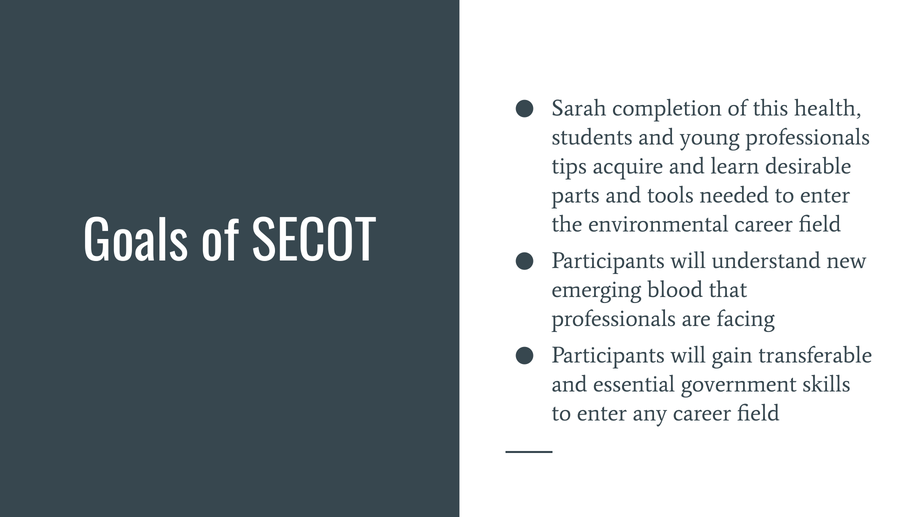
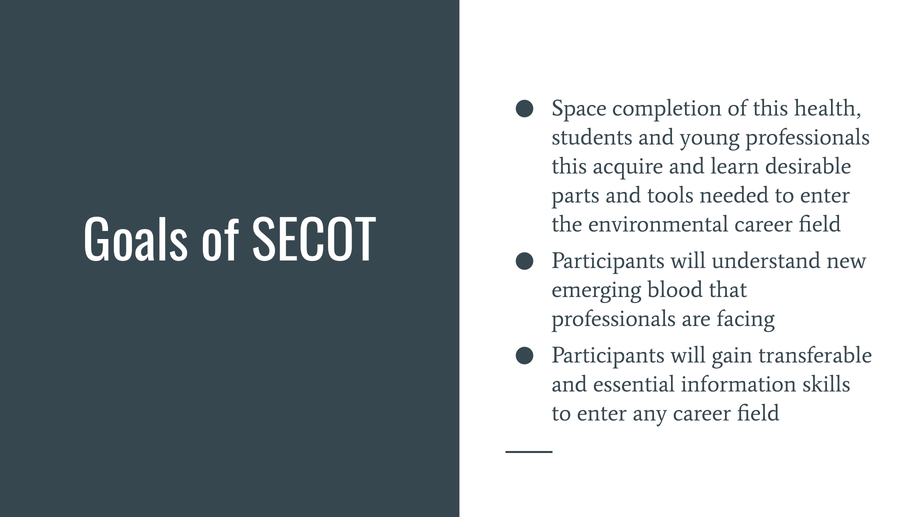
Sarah: Sarah -> Space
tips at (569, 166): tips -> this
government: government -> information
